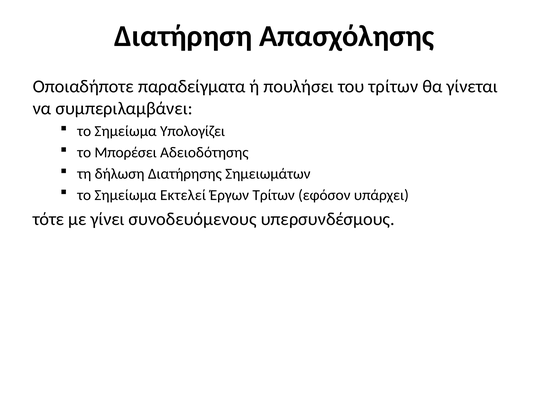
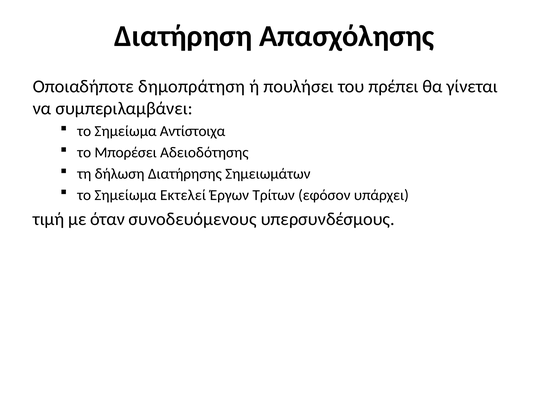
παραδείγματα: παραδείγματα -> δημοπράτηση
του τρίτων: τρίτων -> πρέπει
Υπολογίζει: Υπολογίζει -> Αντίστοιχα
τότε: τότε -> τιμή
γίνει: γίνει -> όταν
